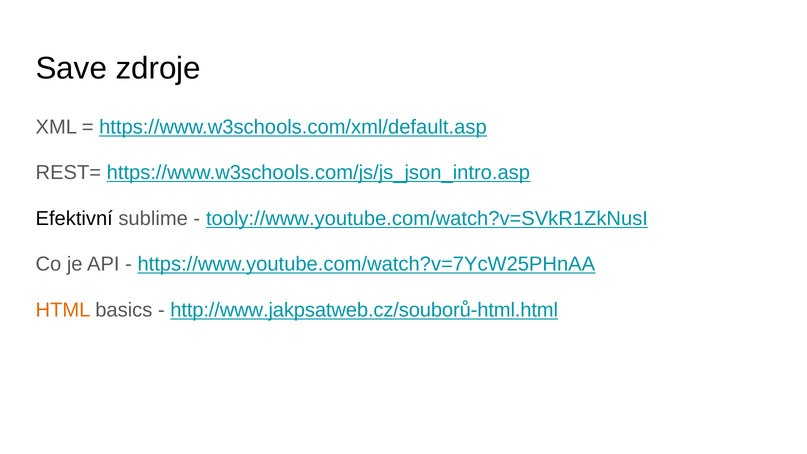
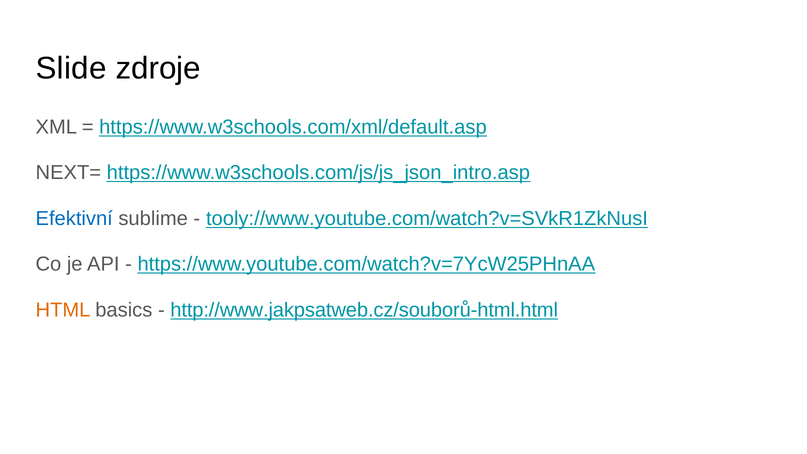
Save: Save -> Slide
REST=: REST= -> NEXT=
Efektivní colour: black -> blue
